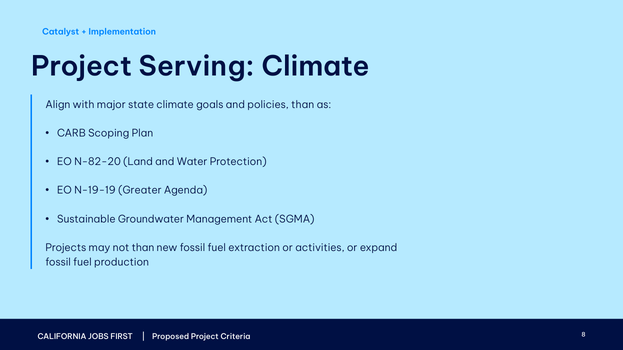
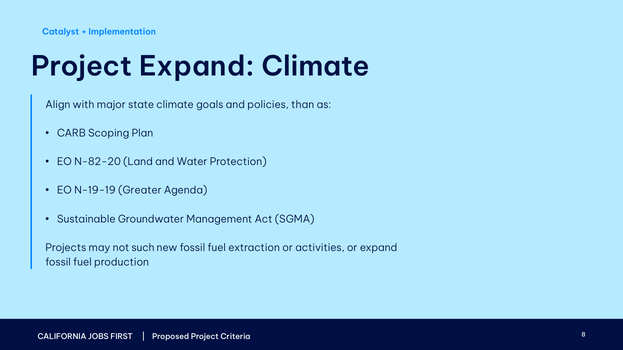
Project Serving: Serving -> Expand
not than: than -> such
